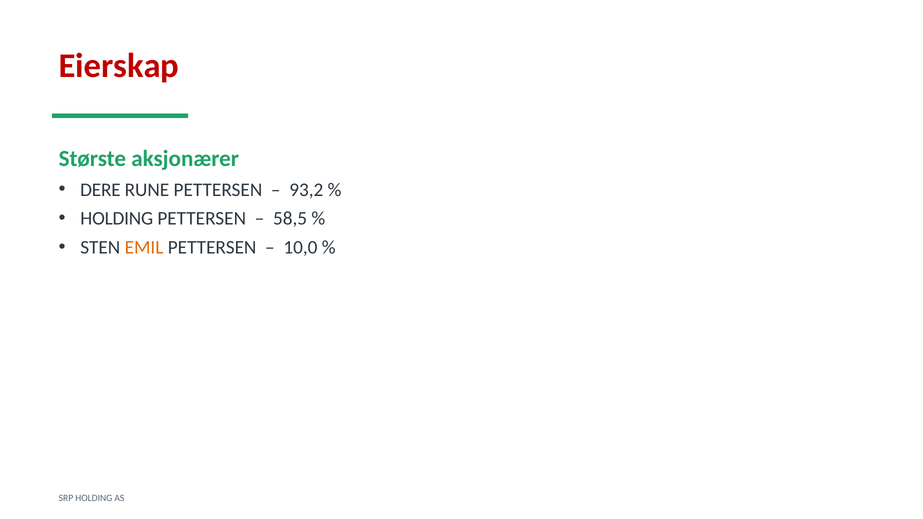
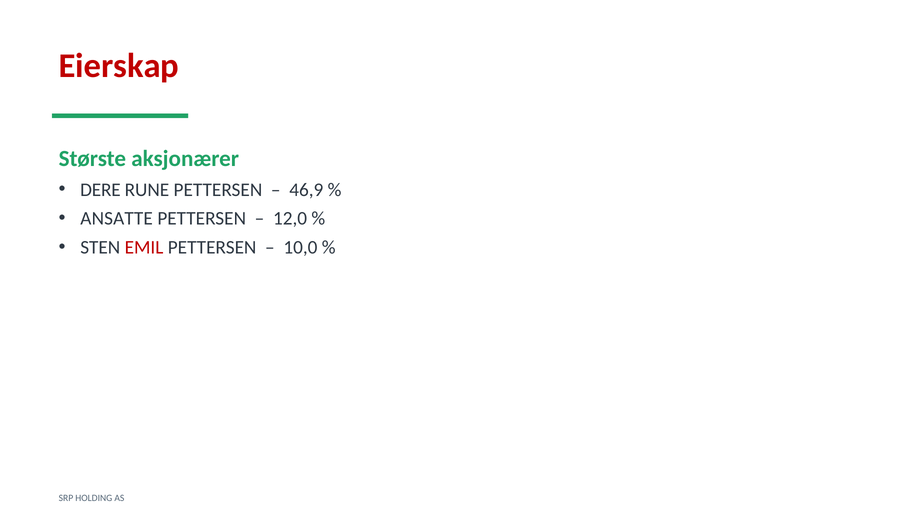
93,2: 93,2 -> 46,9
HOLDING at (117, 219): HOLDING -> ANSATTE
58,5: 58,5 -> 12,0
EMIL colour: orange -> red
